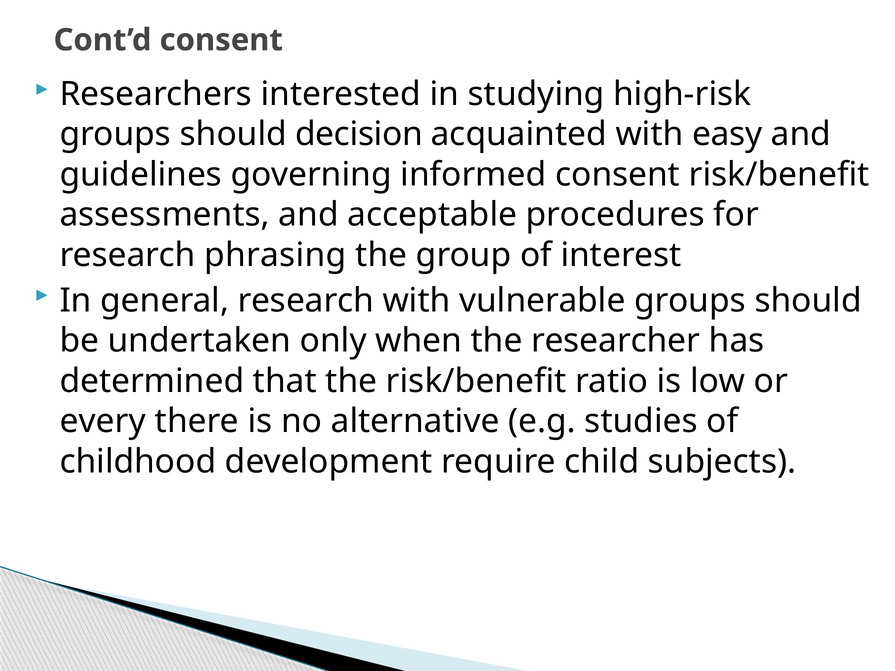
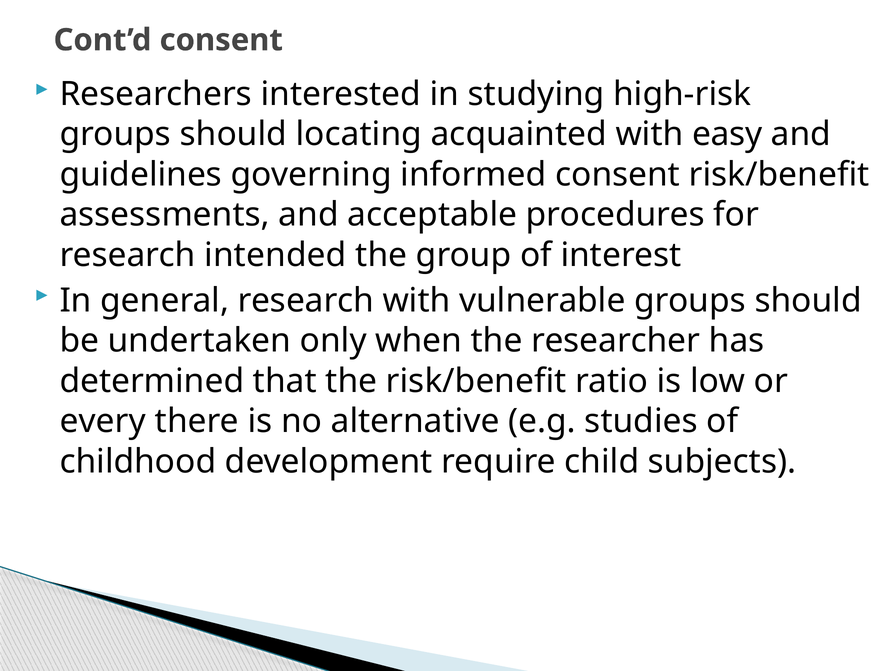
decision: decision -> locating
phrasing: phrasing -> intended
